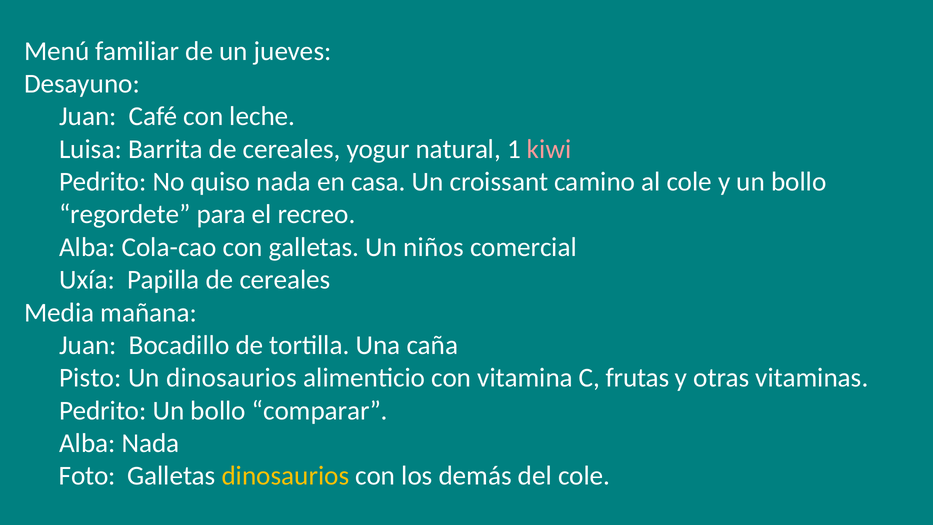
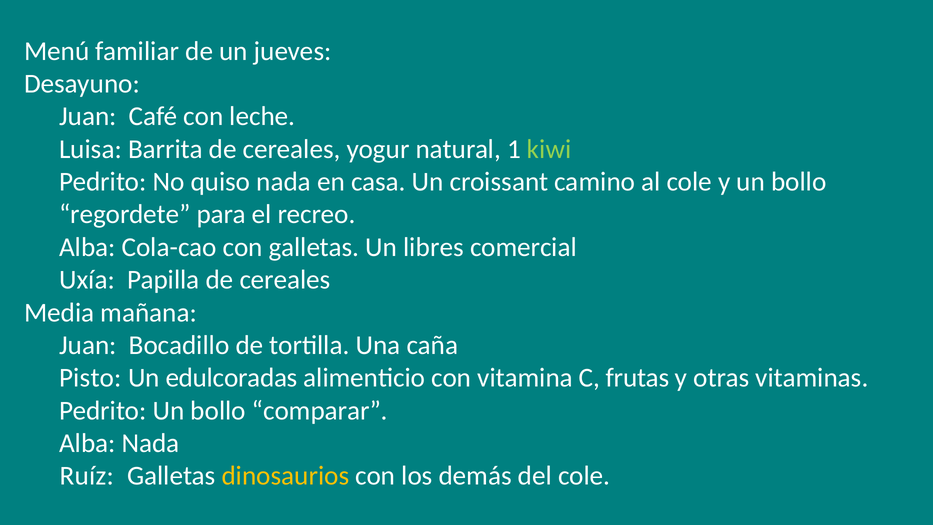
kiwi colour: pink -> light green
niños: niños -> libres
Un dinosaurios: dinosaurios -> edulcoradas
Foto: Foto -> Ruíz
